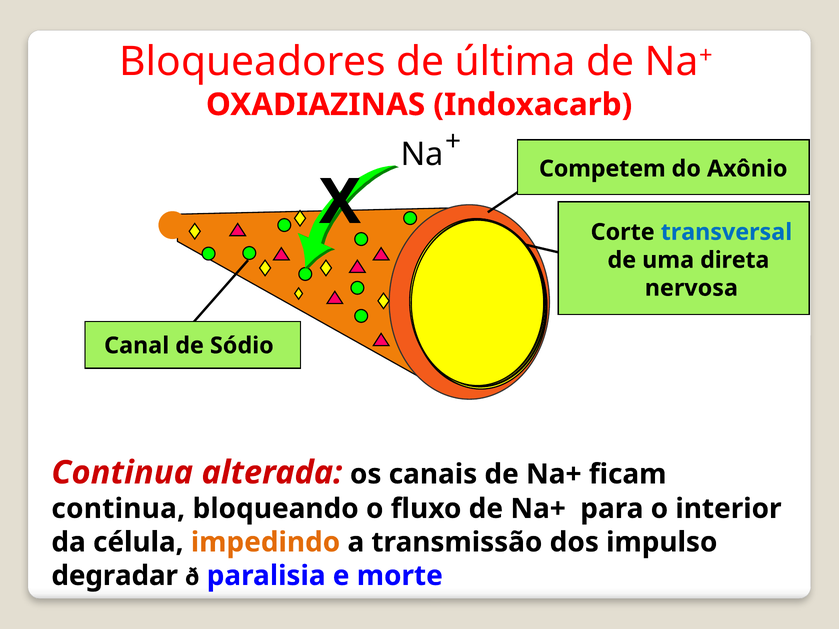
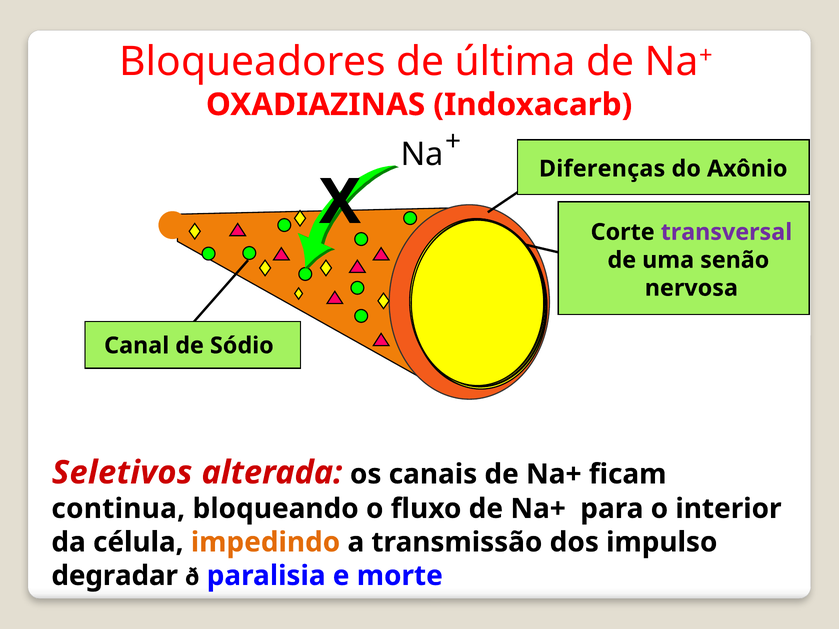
Competem: Competem -> Diferenças
transversal colour: blue -> purple
direta: direta -> senão
Continua at (122, 473): Continua -> Seletivos
